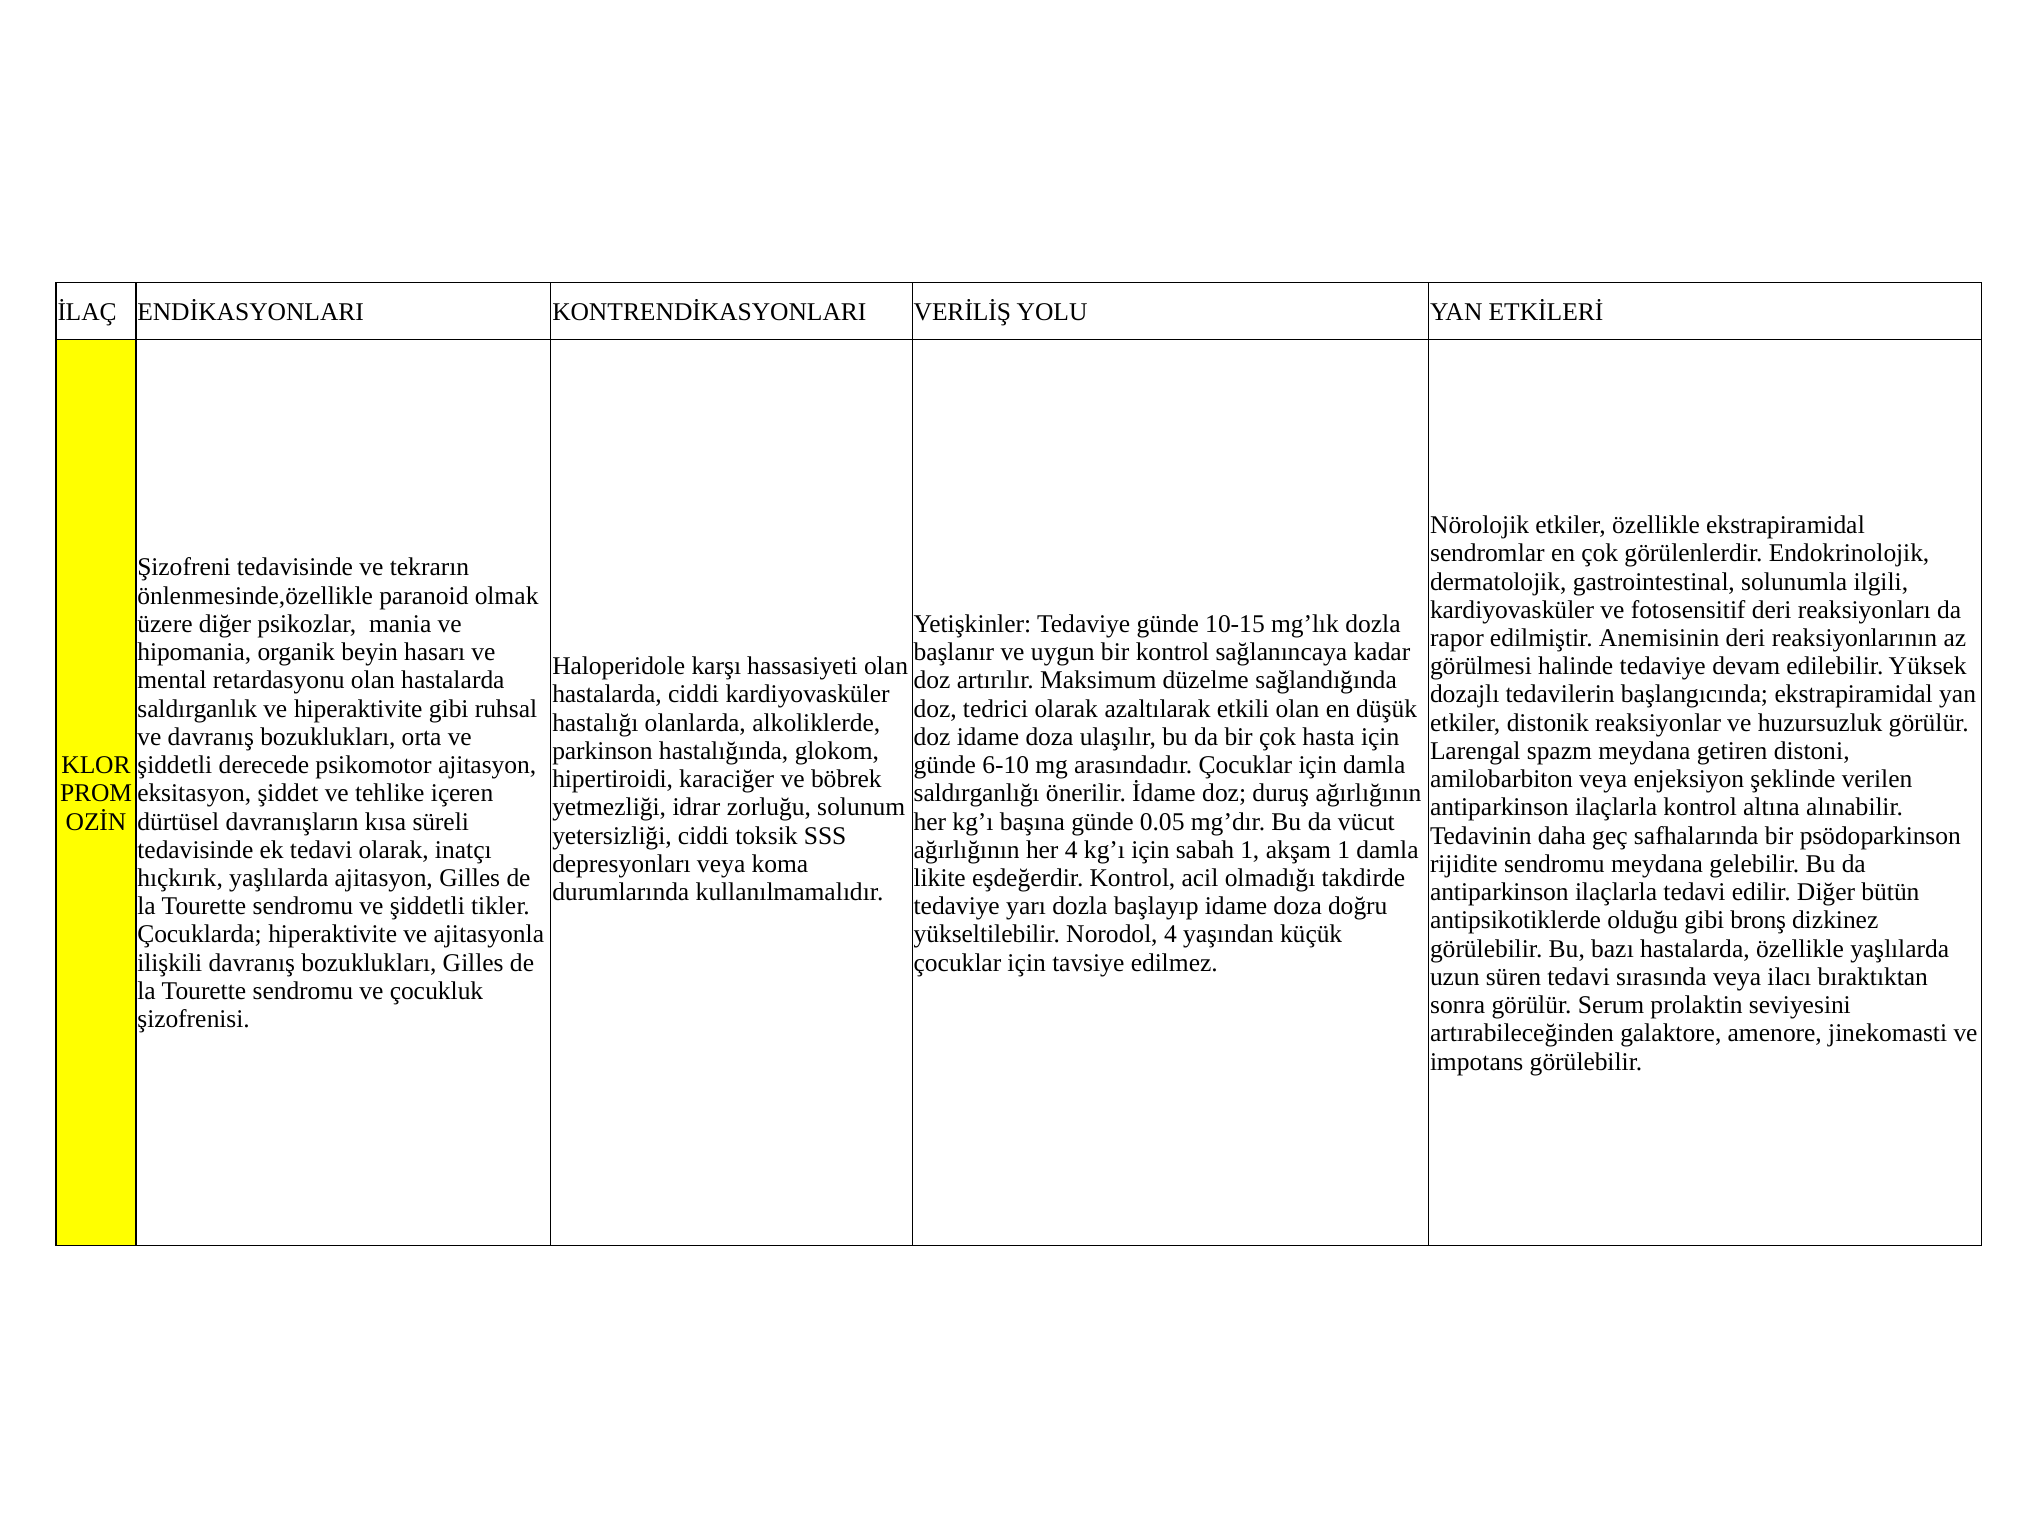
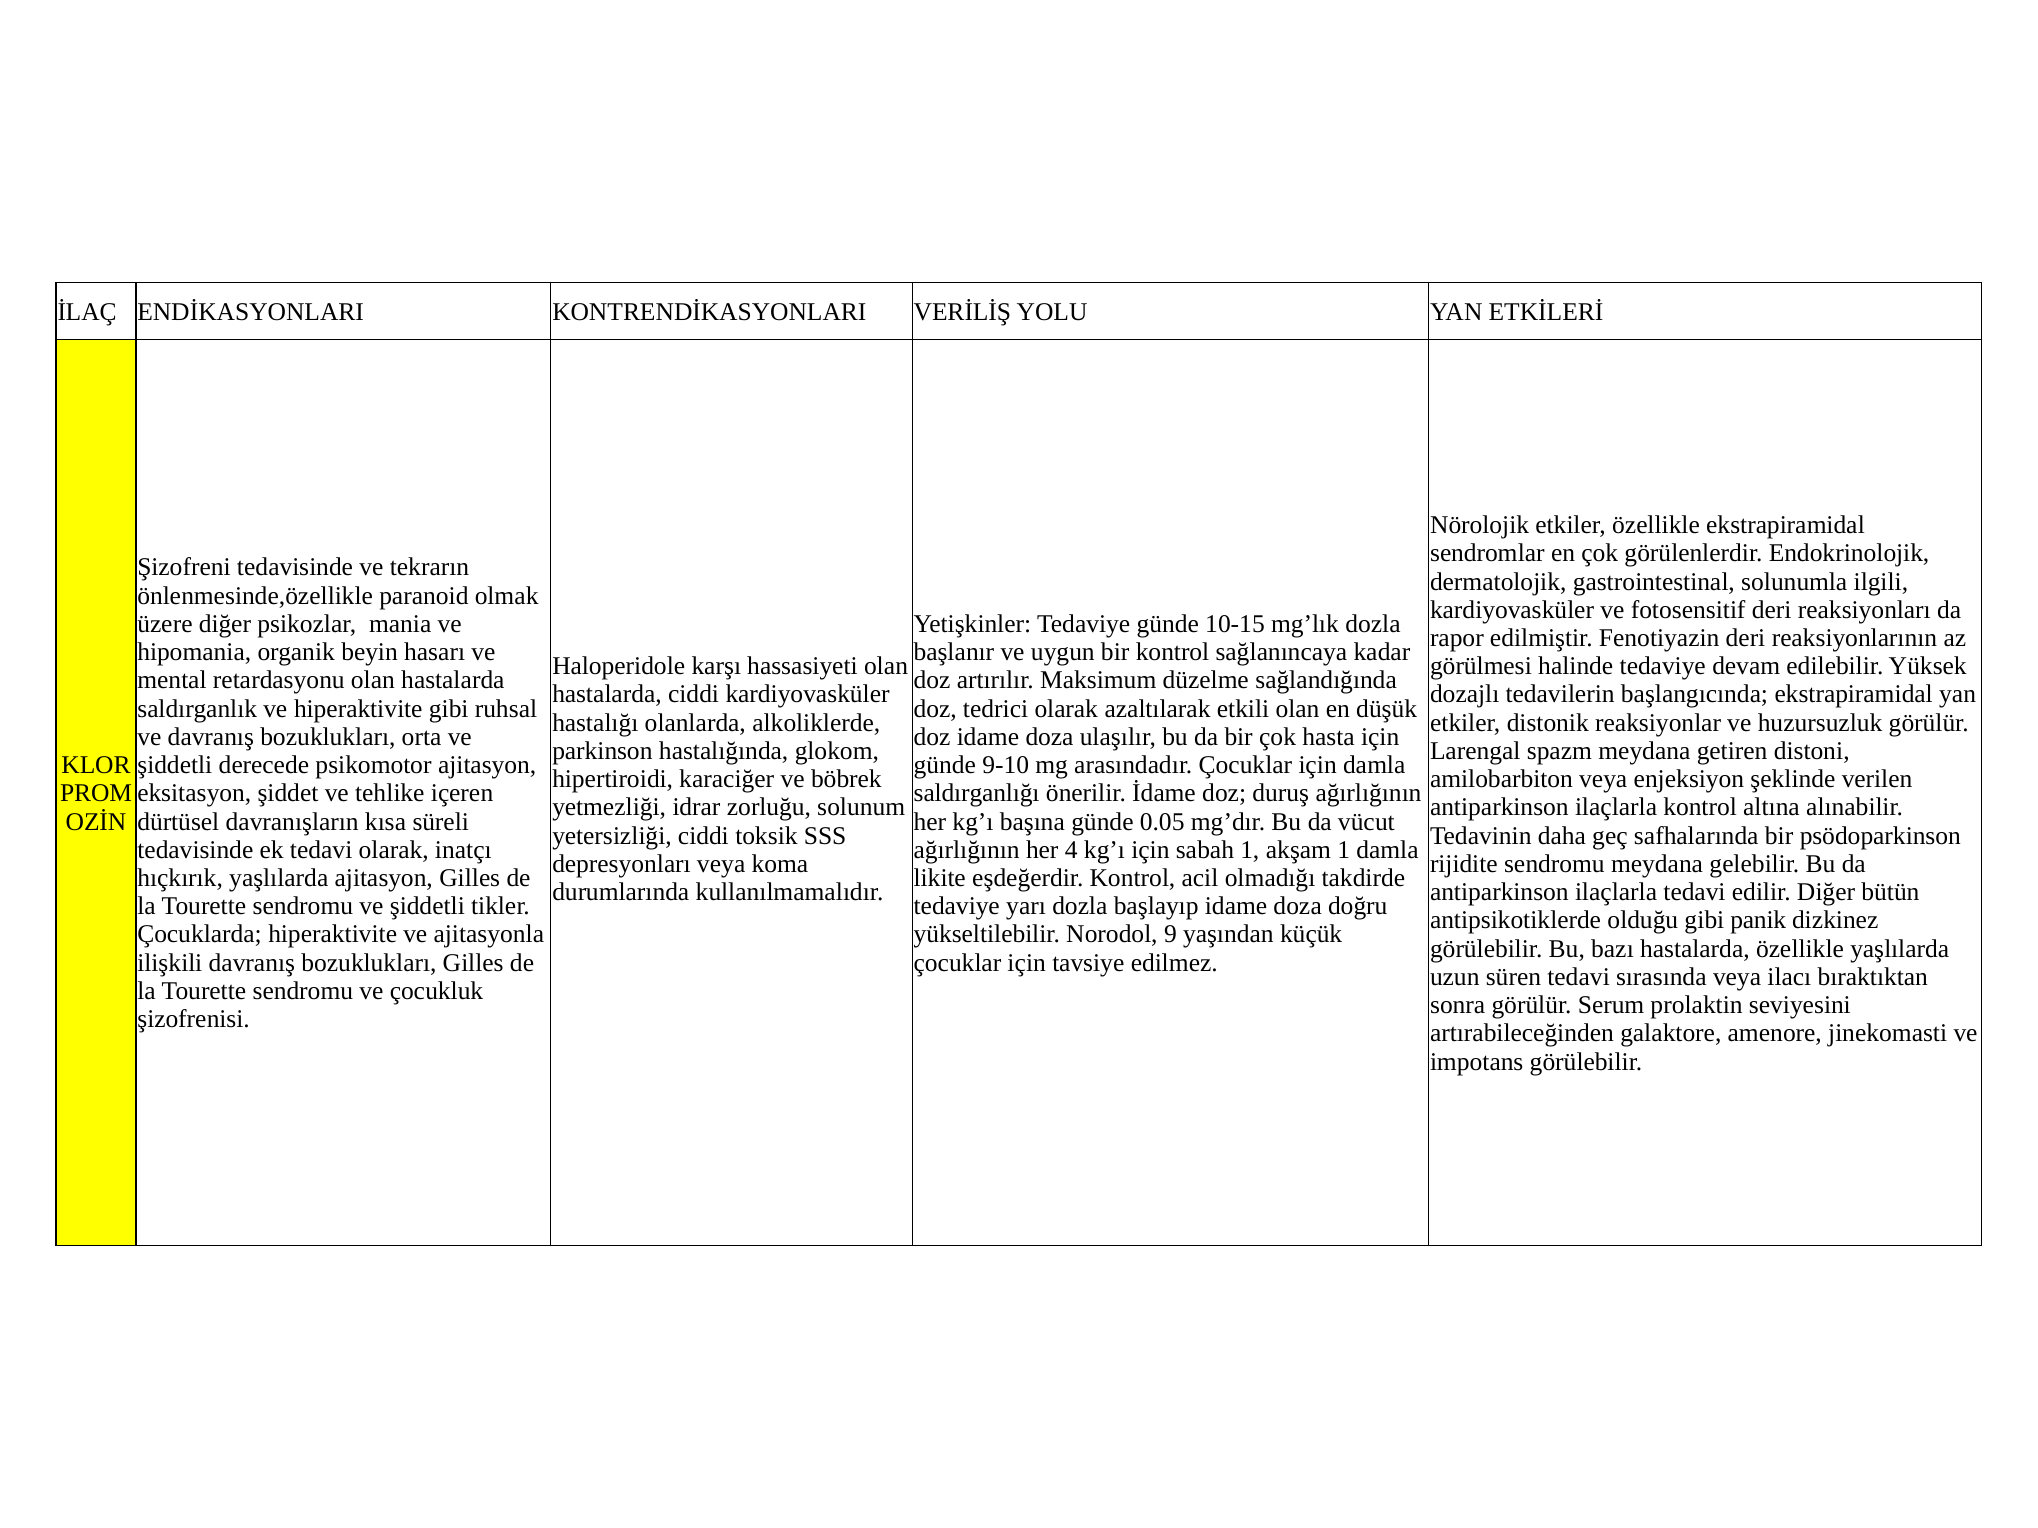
Anemisinin: Anemisinin -> Fenotiyazin
6-10: 6-10 -> 9-10
bronş: bronş -> panik
Norodol 4: 4 -> 9
